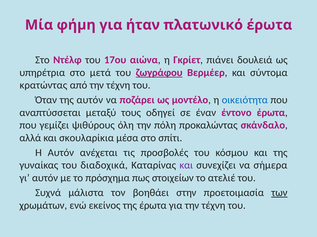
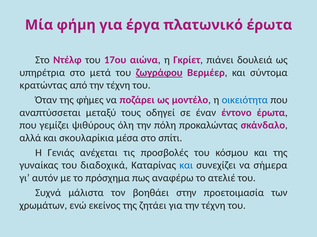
ήταν: ήταν -> έργα
της αυτόν: αυτόν -> φήμες
Η Αυτόν: Αυτόν -> Γενιάς
και at (186, 166) colour: purple -> blue
στοιχείων: στοιχείων -> αναφέρω
των underline: present -> none
της έρωτα: έρωτα -> ζητάει
